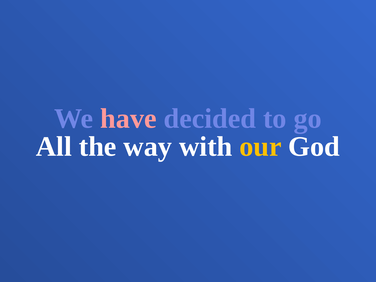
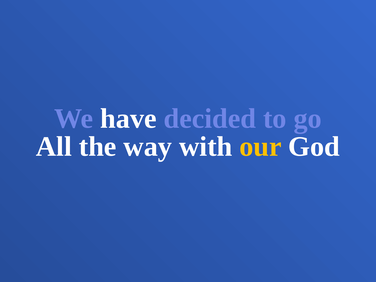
have colour: pink -> white
